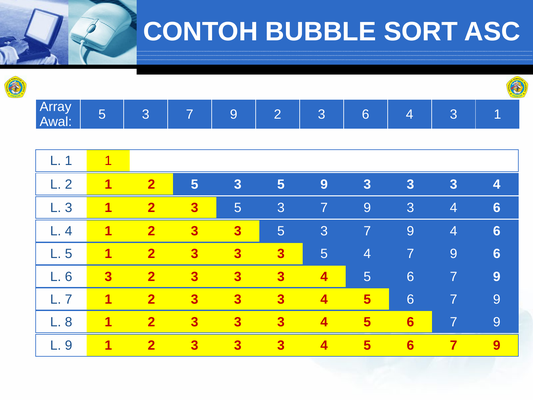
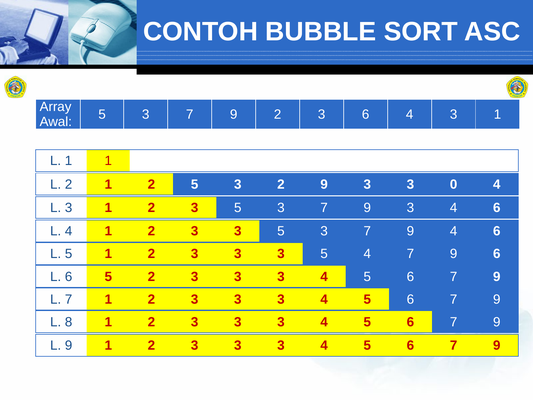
5 3 5: 5 -> 2
9 3 3 3: 3 -> 0
6 3: 3 -> 5
